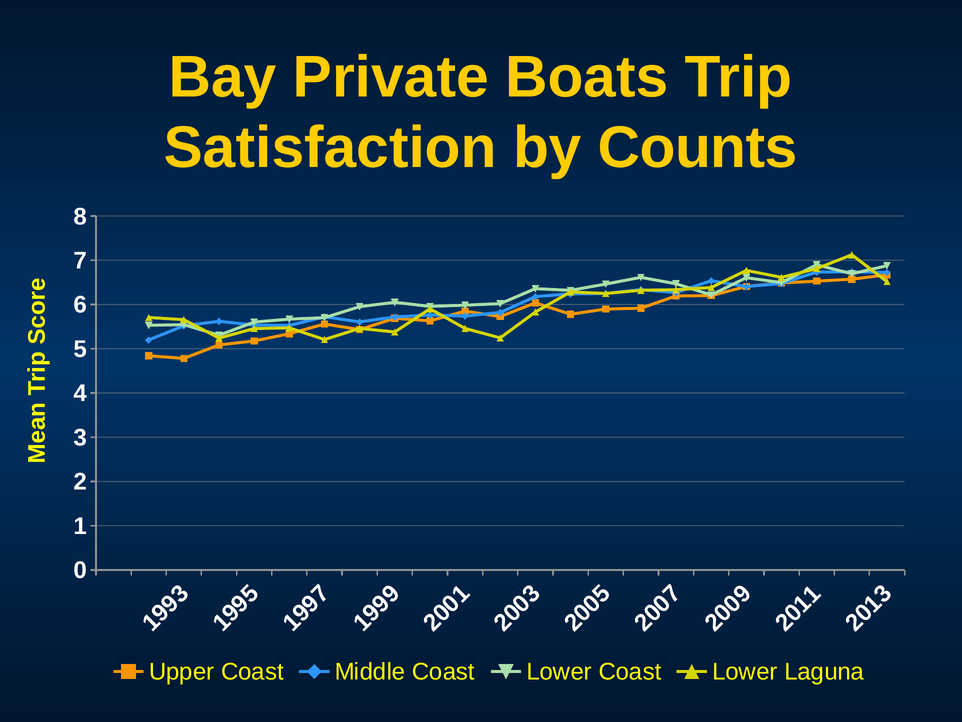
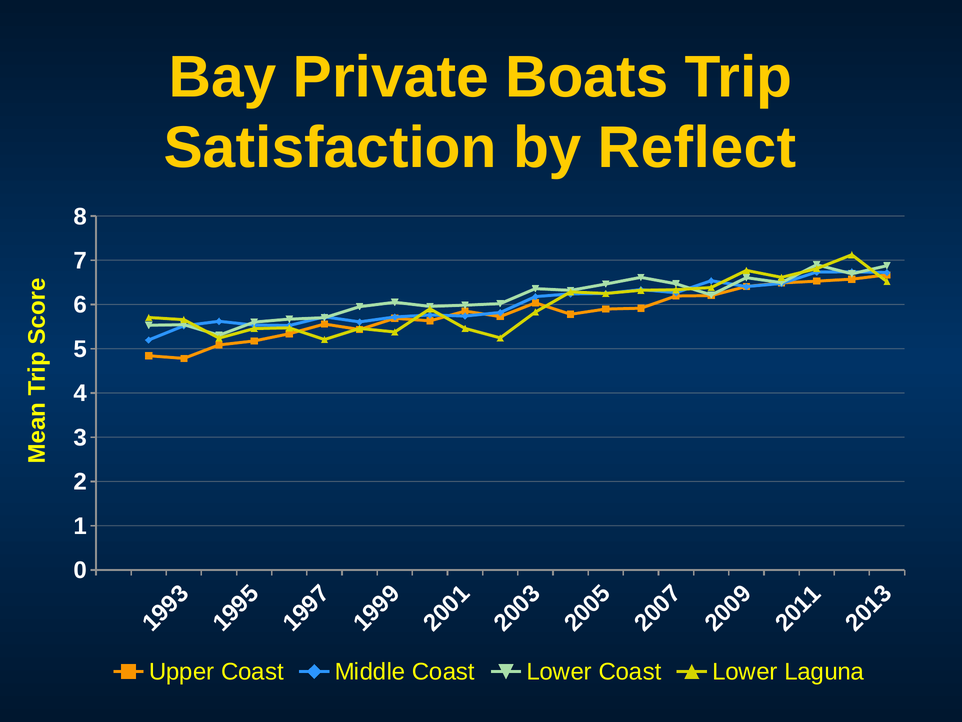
Counts: Counts -> Reflect
